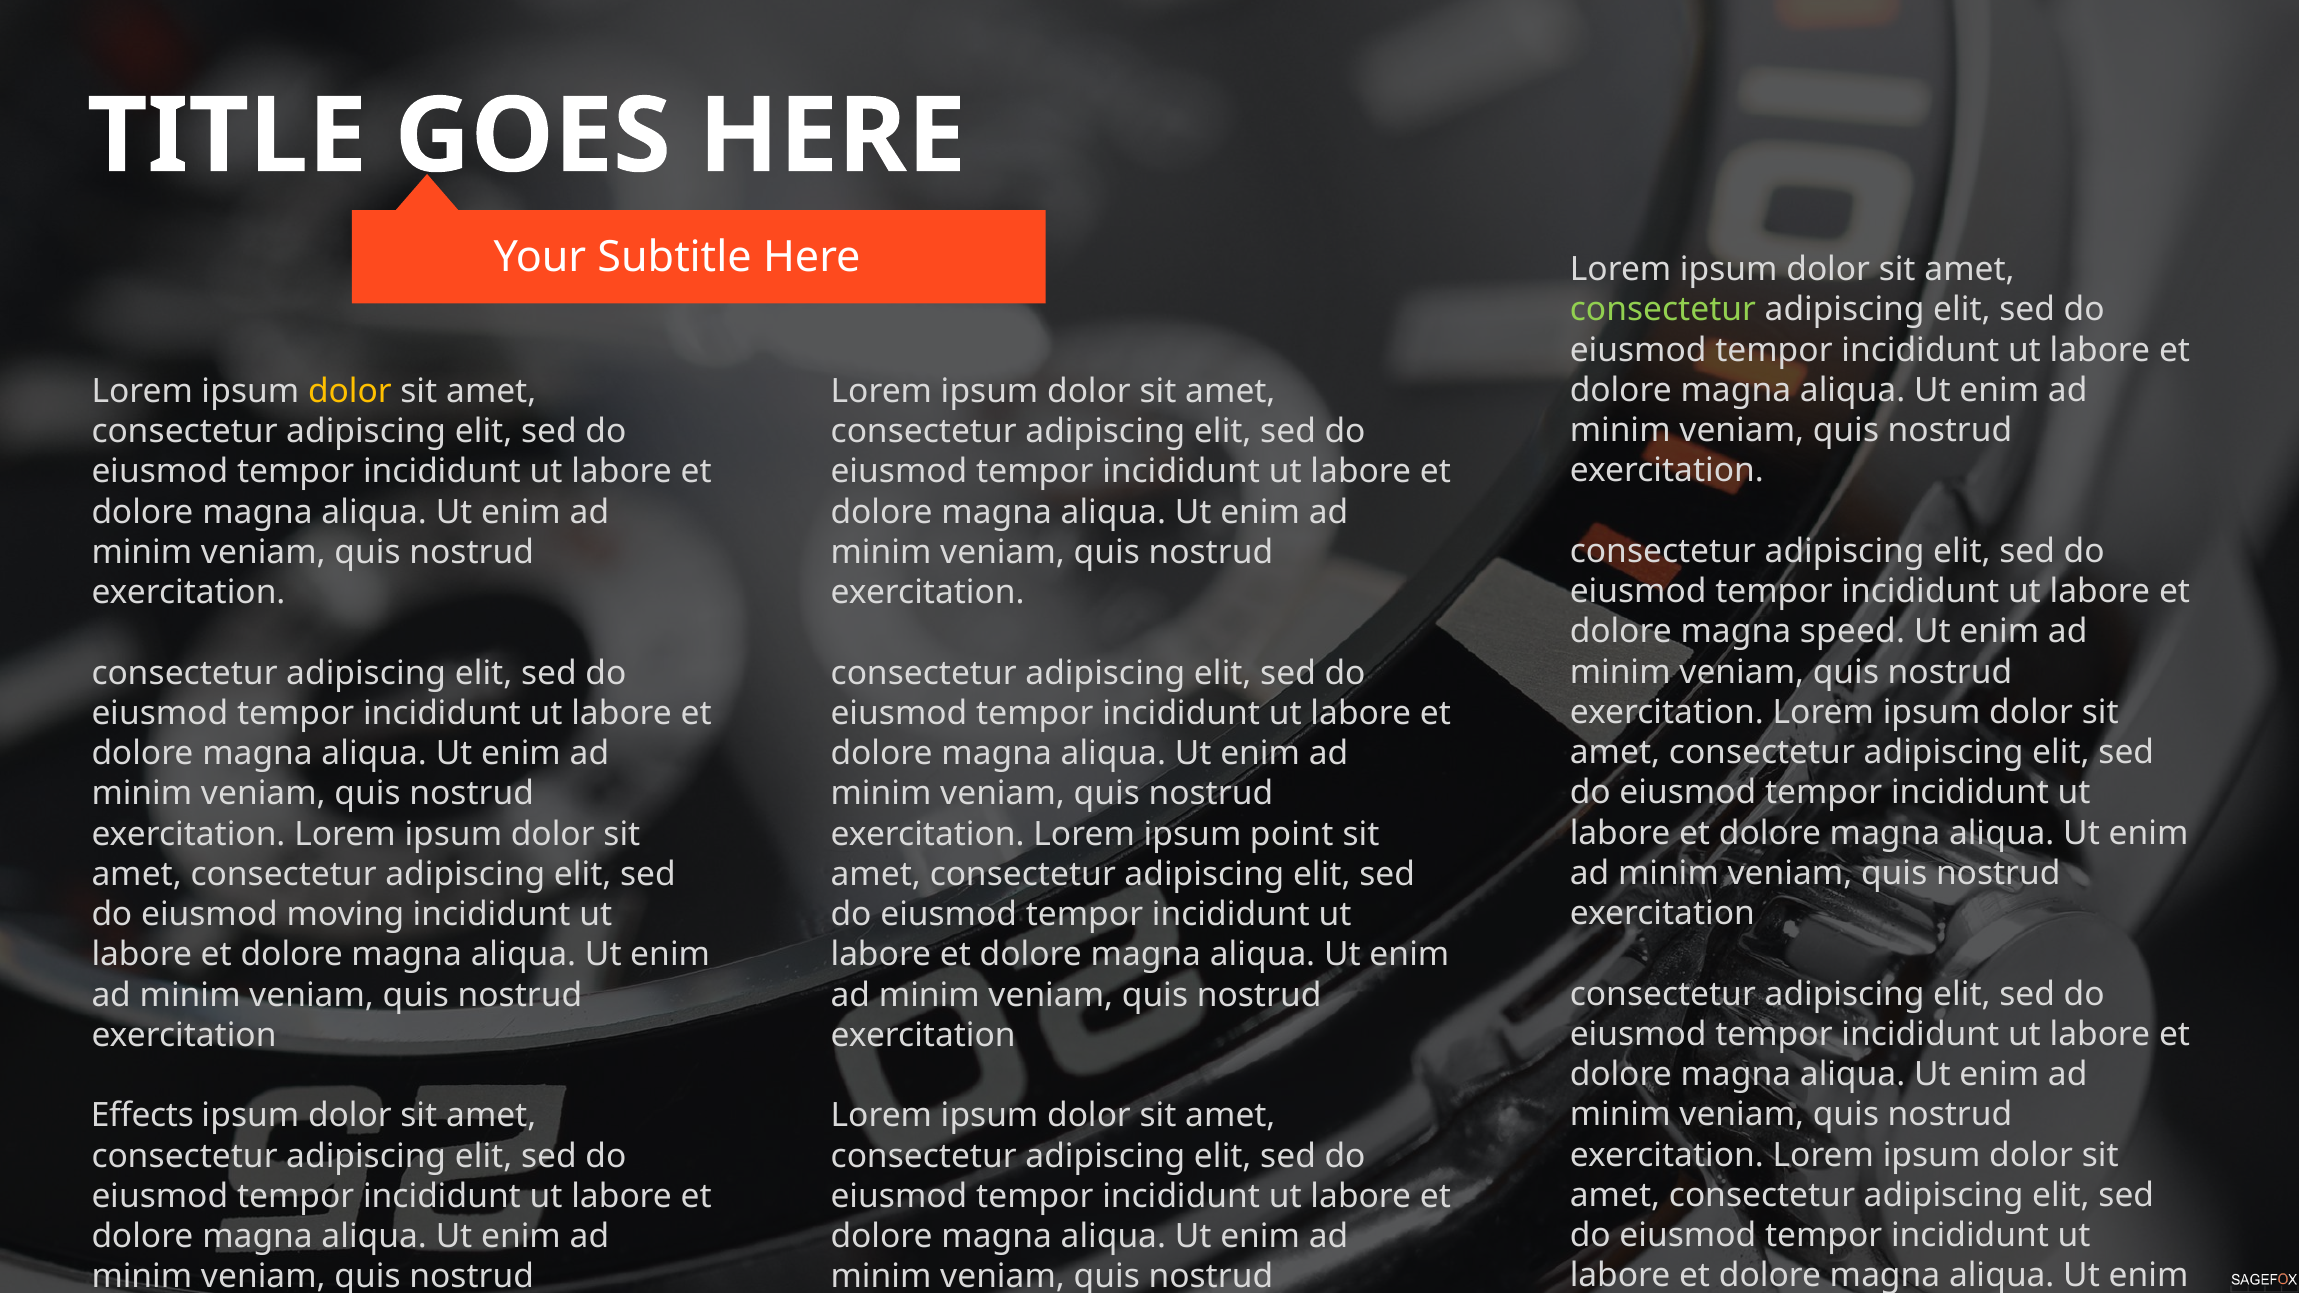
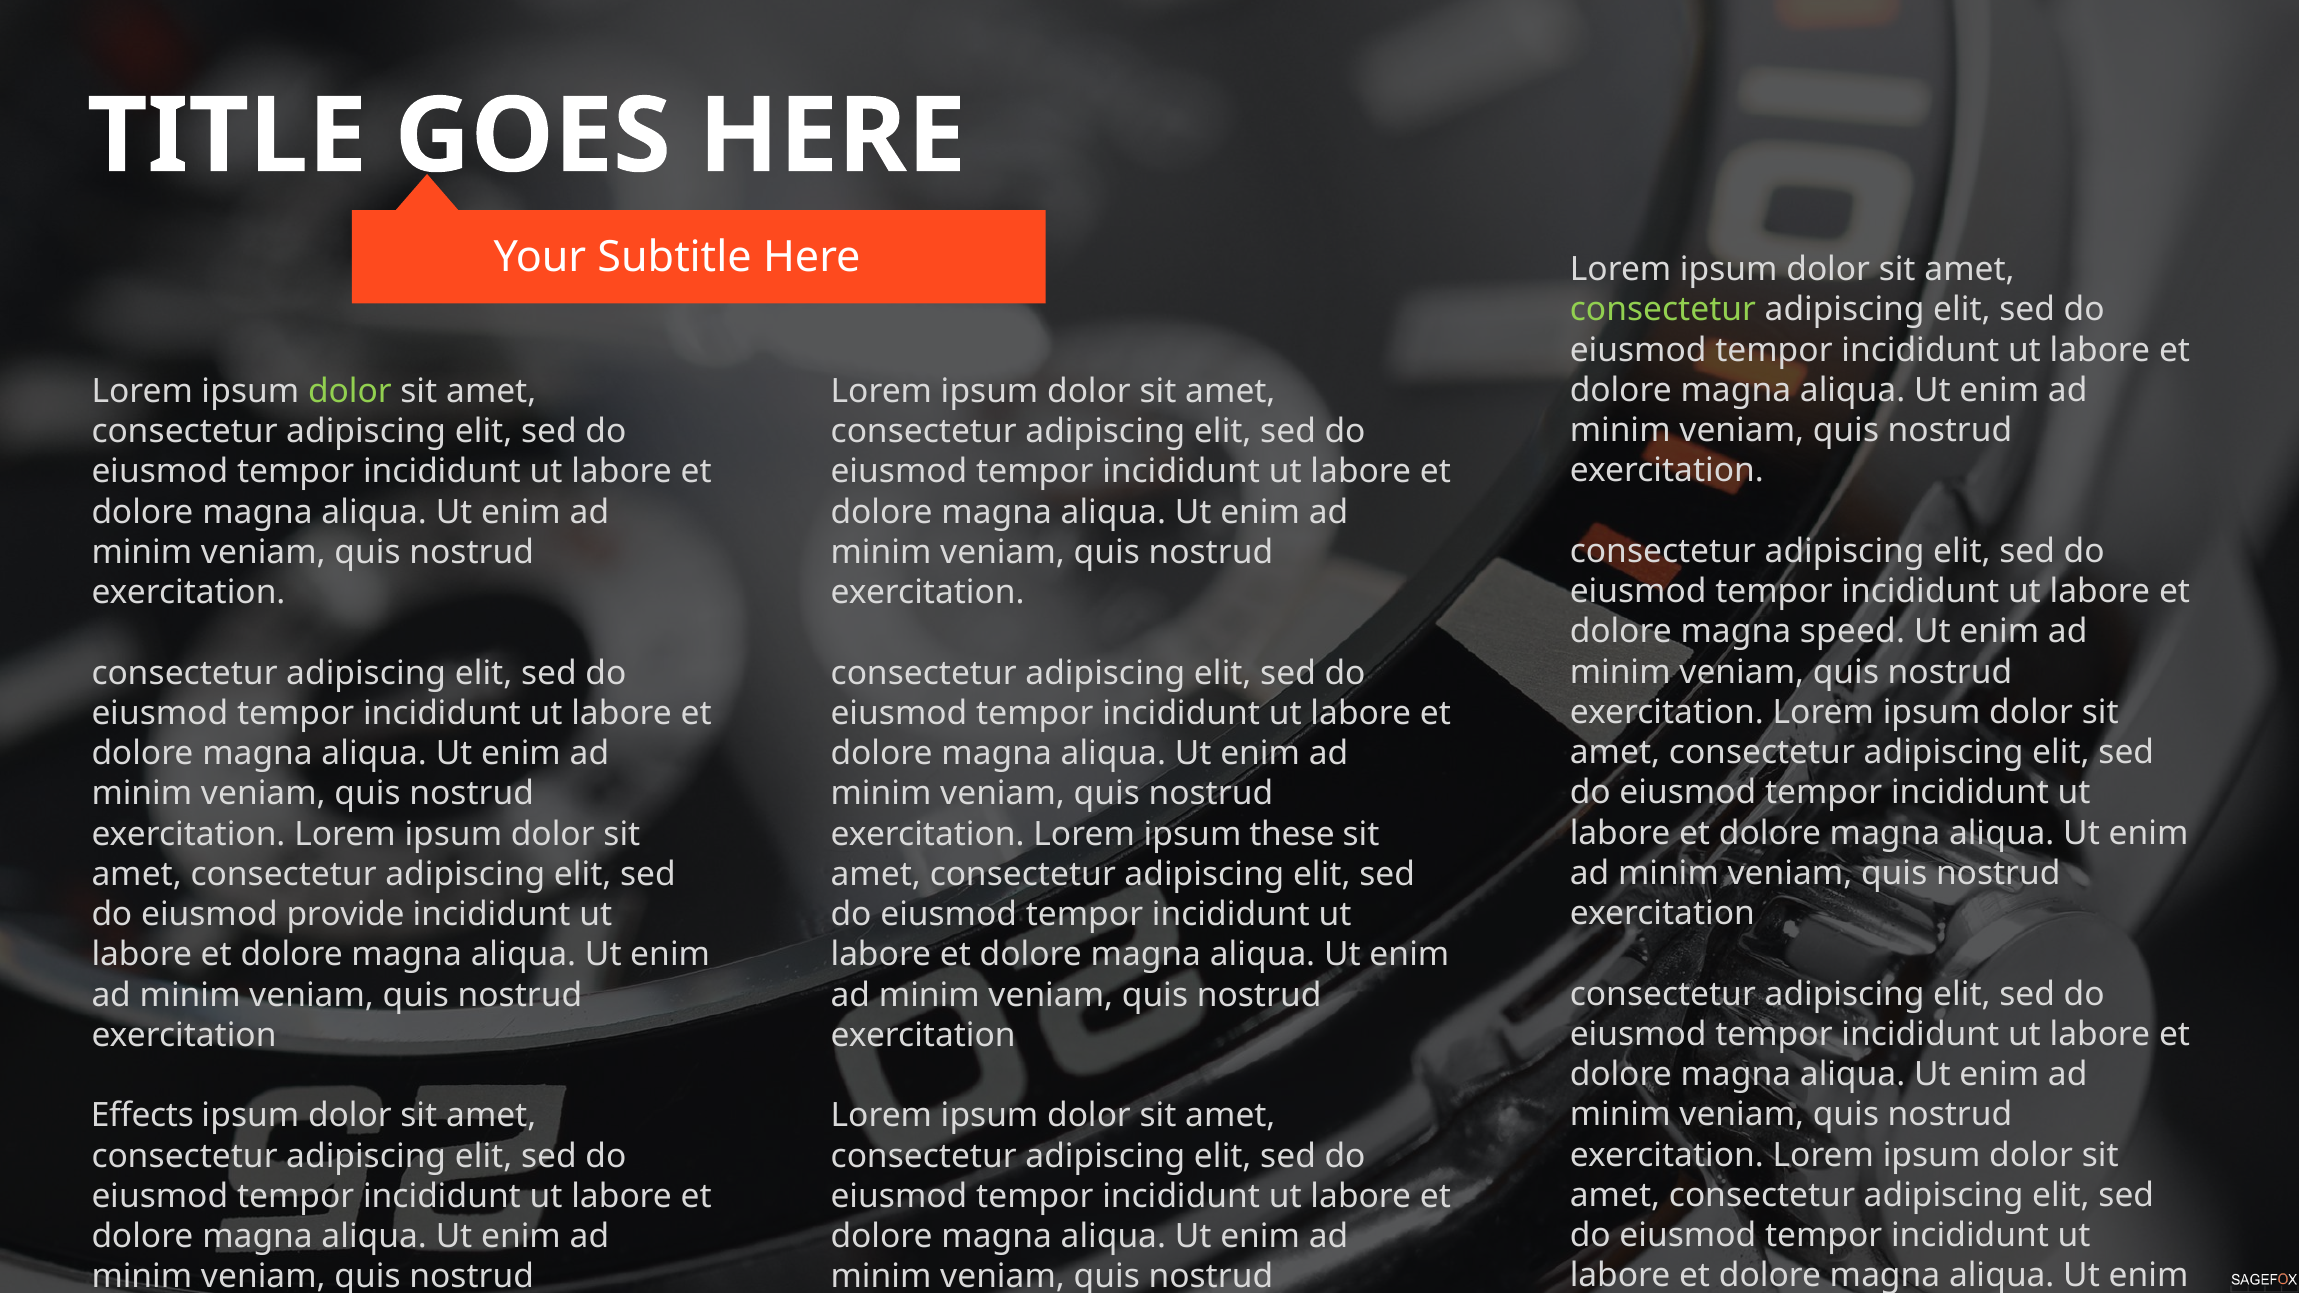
dolor at (350, 391) colour: yellow -> light green
point: point -> these
moving: moving -> provide
